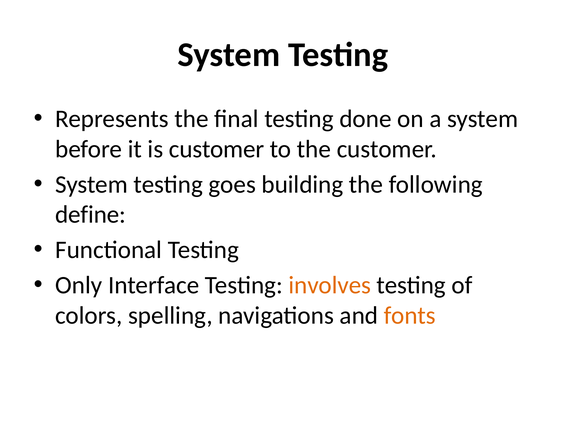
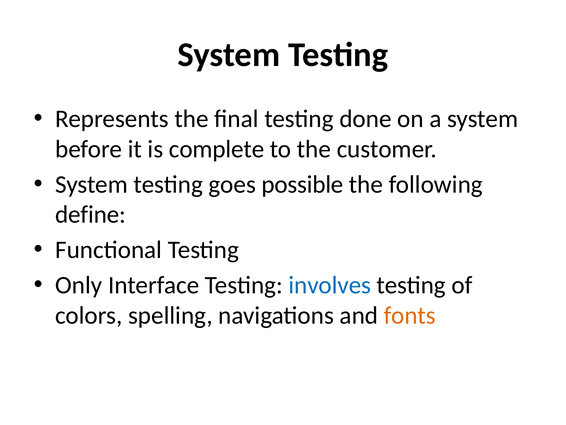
is customer: customer -> complete
building: building -> possible
involves colour: orange -> blue
